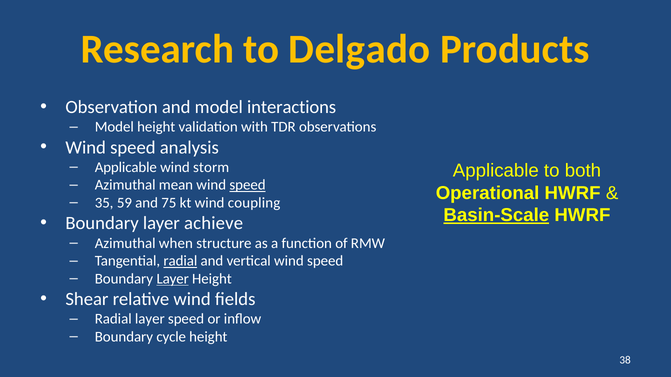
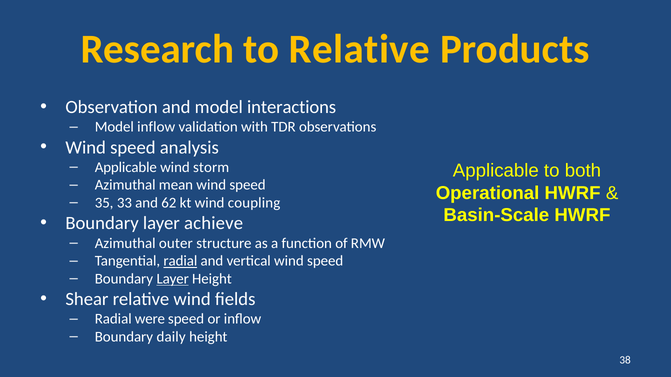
to Delgado: Delgado -> Relative
Model height: height -> inflow
speed at (248, 185) underline: present -> none
59: 59 -> 33
75: 75 -> 62
Basin-Scale underline: present -> none
when: when -> outer
Radial layer: layer -> were
cycle: cycle -> daily
